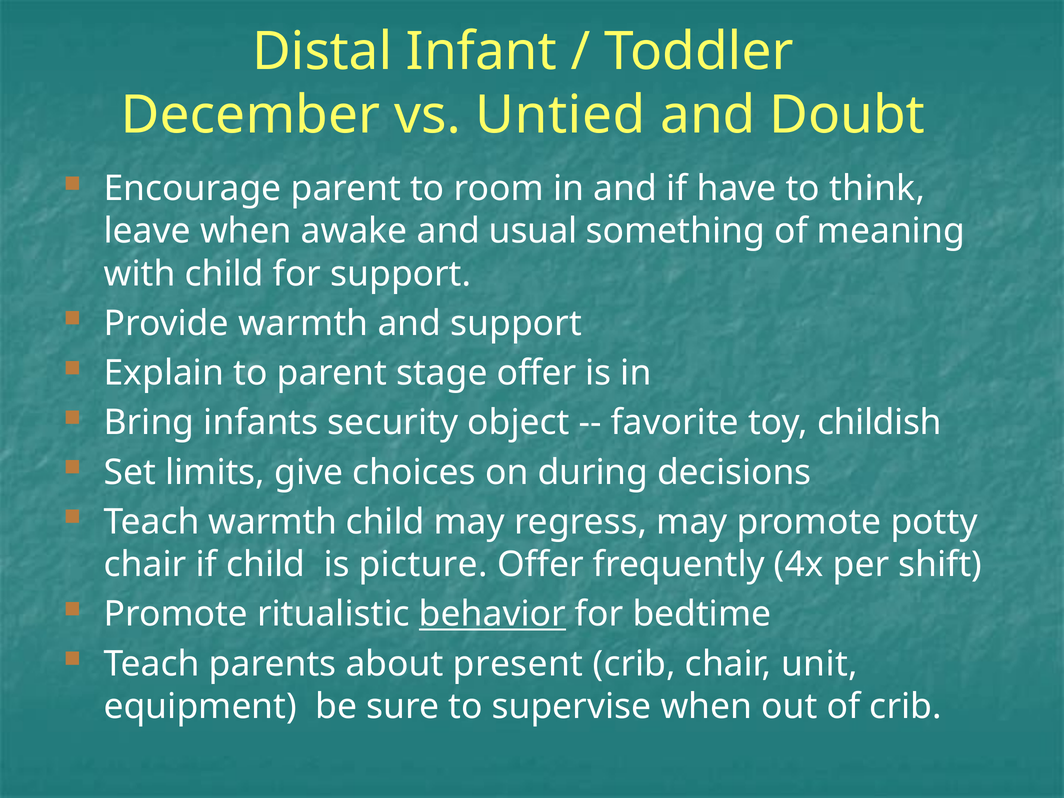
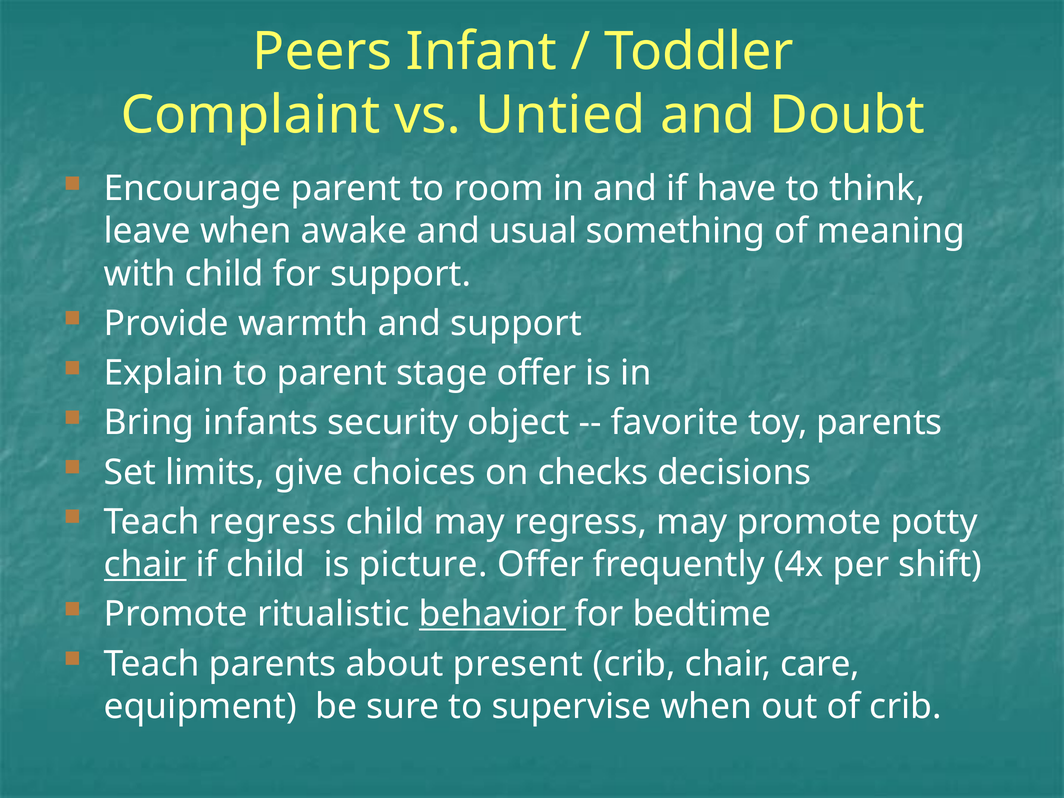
Distal: Distal -> Peers
December: December -> Complaint
toy childish: childish -> parents
during: during -> checks
Teach warmth: warmth -> regress
chair at (145, 565) underline: none -> present
unit: unit -> care
